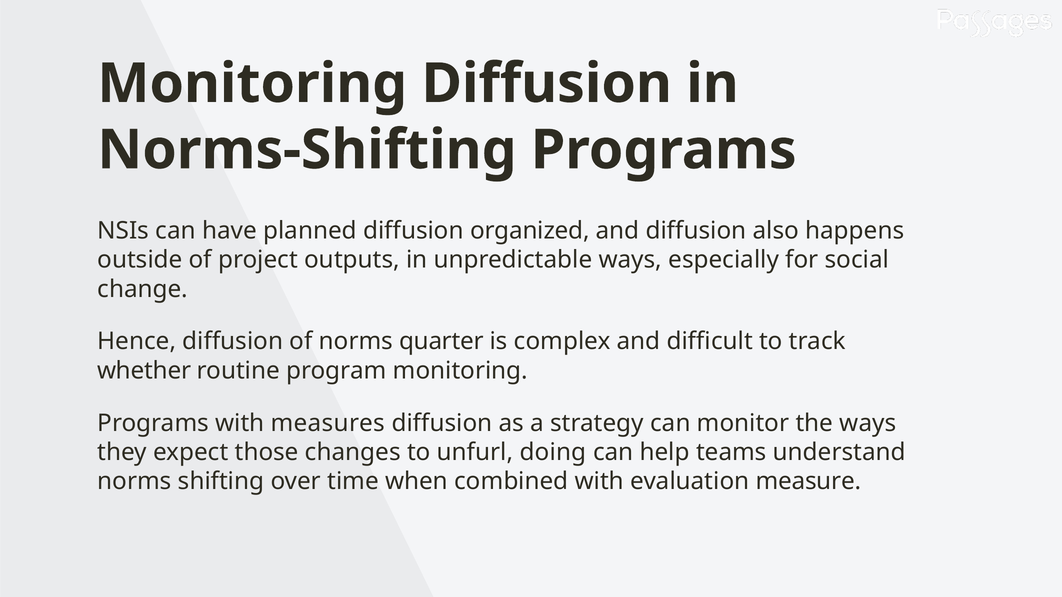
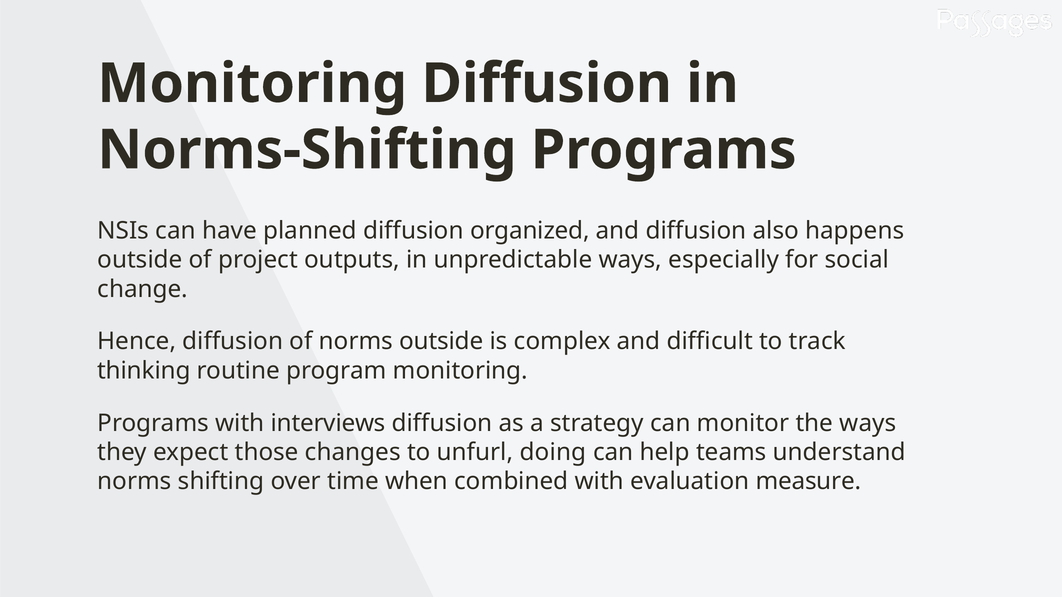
norms quarter: quarter -> outside
whether: whether -> thinking
measures: measures -> interviews
